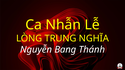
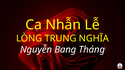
Thánh: Thánh -> Tháng
